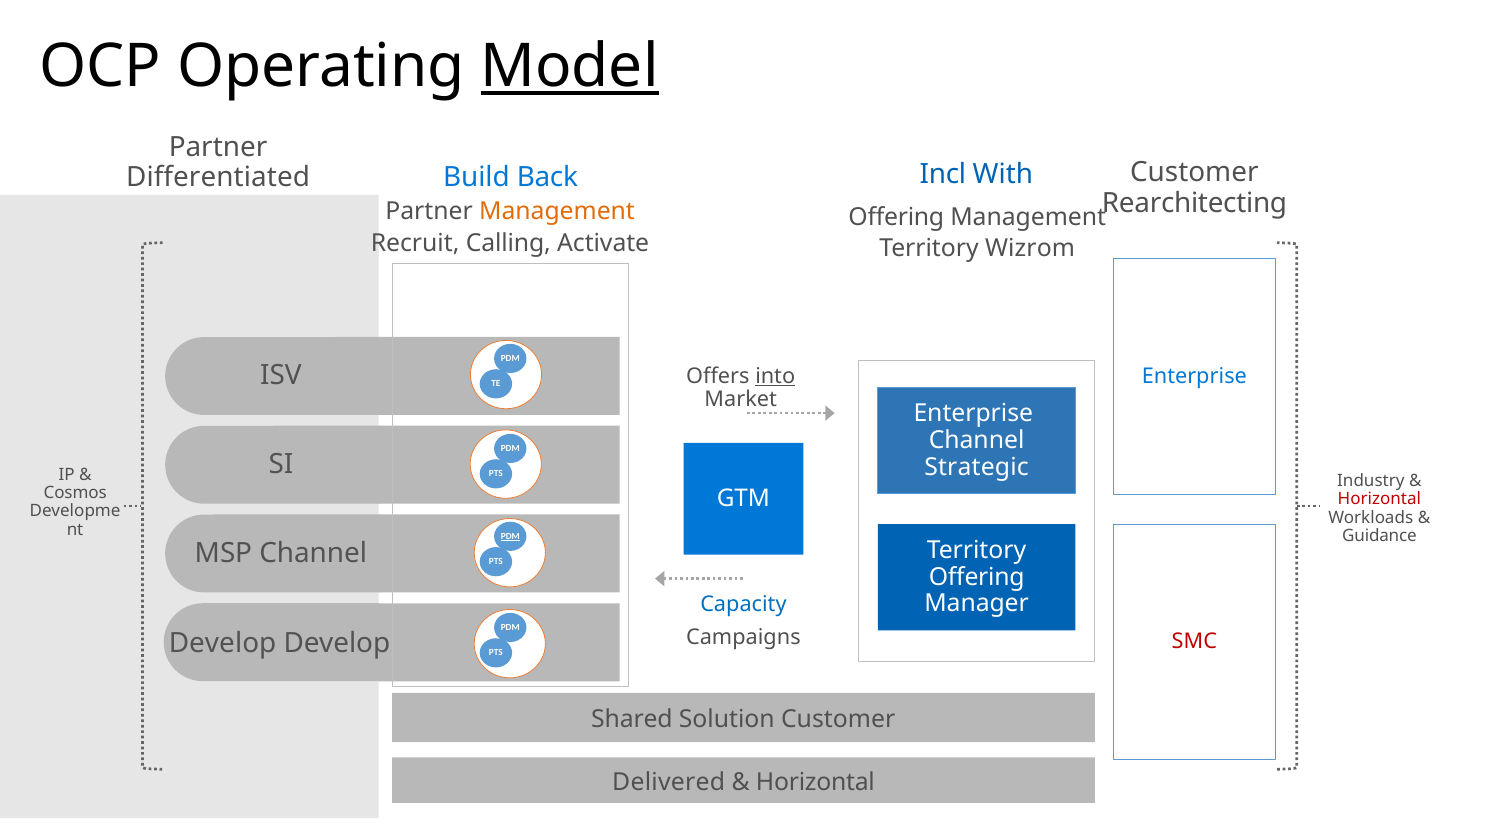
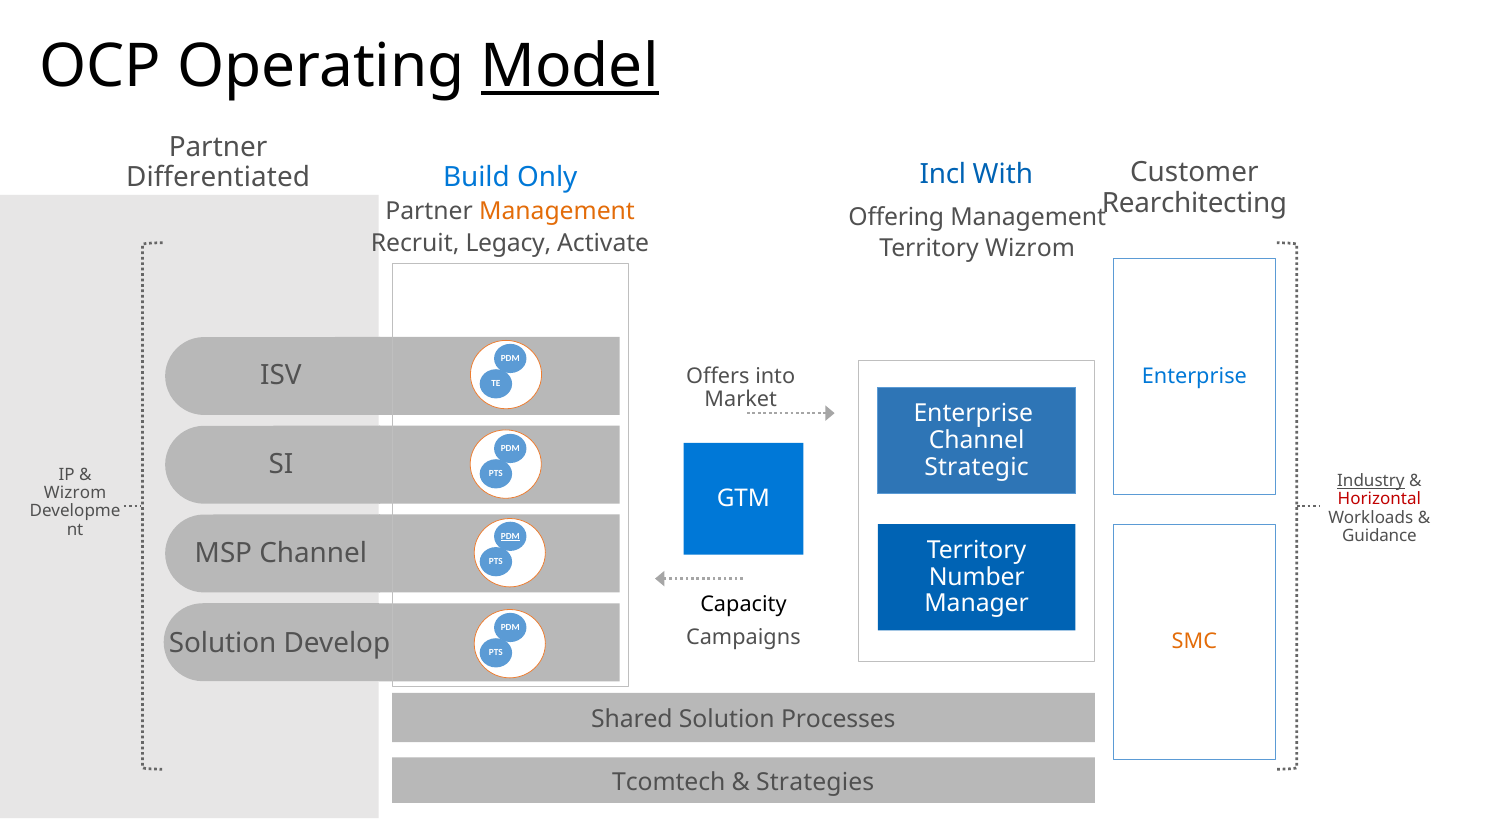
Back: Back -> Only
Calling: Calling -> Legacy
into underline: present -> none
Industry underline: none -> present
Cosmos at (75, 493): Cosmos -> Wizrom
Offering at (977, 577): Offering -> Number
Capacity colour: blue -> black
Develop at (223, 643): Develop -> Solution
SMC colour: red -> orange
Solution Customer: Customer -> Processes
Delivered: Delivered -> Tcomtech
Horizontal at (815, 782): Horizontal -> Strategies
